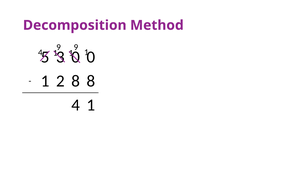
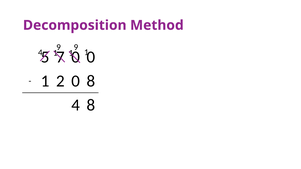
3: 3 -> 7
2 8: 8 -> 0
1 at (91, 105): 1 -> 8
